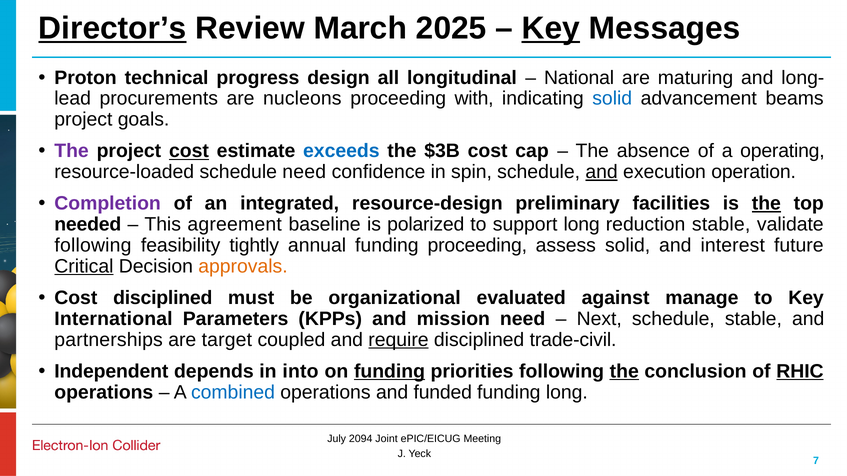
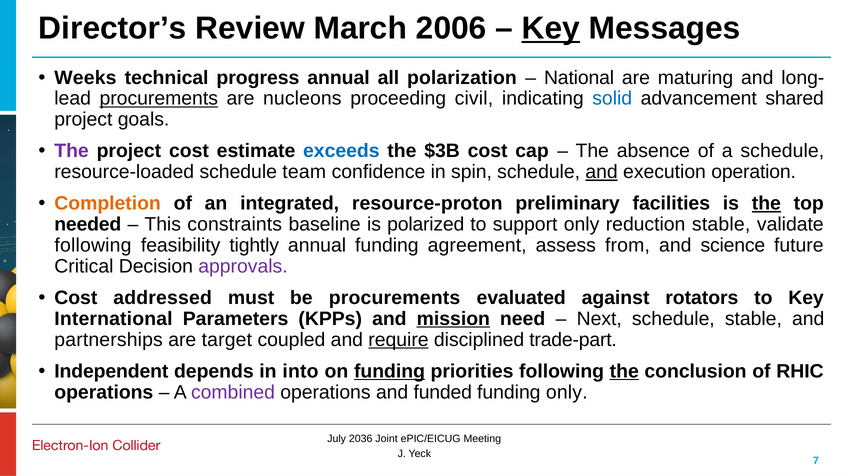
Director’s underline: present -> none
2025: 2025 -> 2006
Proton: Proton -> Weeks
progress design: design -> annual
longitudinal: longitudinal -> polarization
procurements at (159, 99) underline: none -> present
with: with -> civil
beams: beams -> shared
cost at (189, 151) underline: present -> none
a operating: operating -> schedule
schedule need: need -> team
Completion colour: purple -> orange
resource-design: resource-design -> resource-proton
agreement: agreement -> constraints
support long: long -> only
funding proceeding: proceeding -> agreement
assess solid: solid -> from
interest: interest -> science
Critical underline: present -> none
approvals colour: orange -> purple
Cost disciplined: disciplined -> addressed
be organizational: organizational -> procurements
manage: manage -> rotators
mission underline: none -> present
trade-civil: trade-civil -> trade-part
RHIC underline: present -> none
combined colour: blue -> purple
funding long: long -> only
2094: 2094 -> 2036
